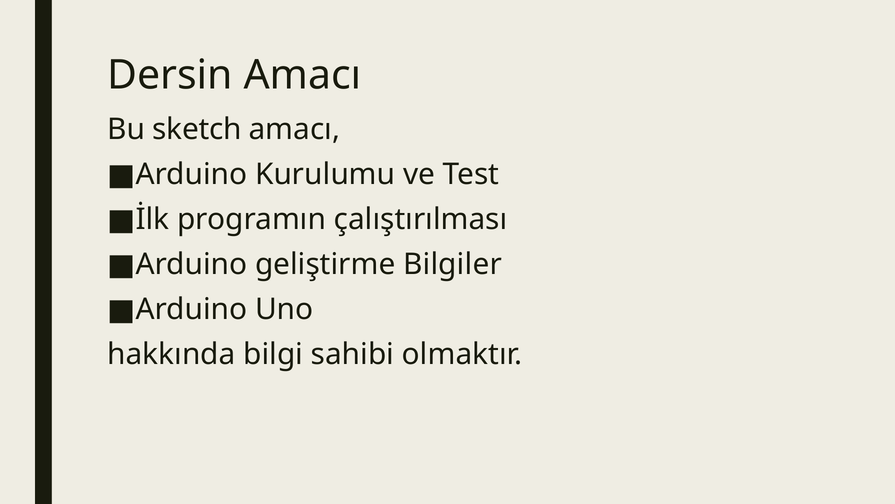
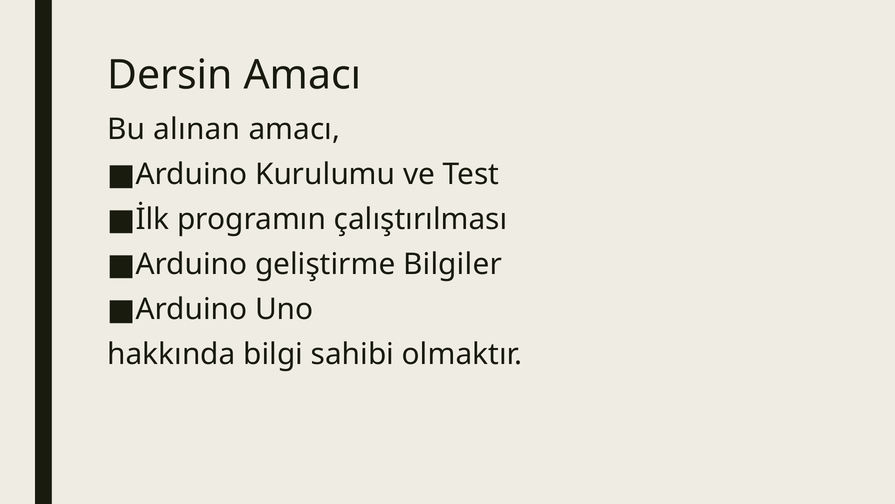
sketch: sketch -> alınan
